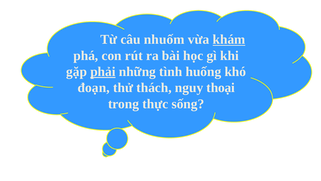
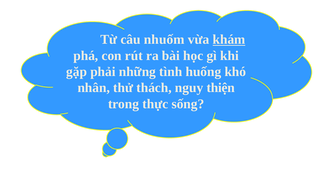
phải underline: present -> none
đoạn: đoạn -> nhân
thoại: thoại -> thiện
